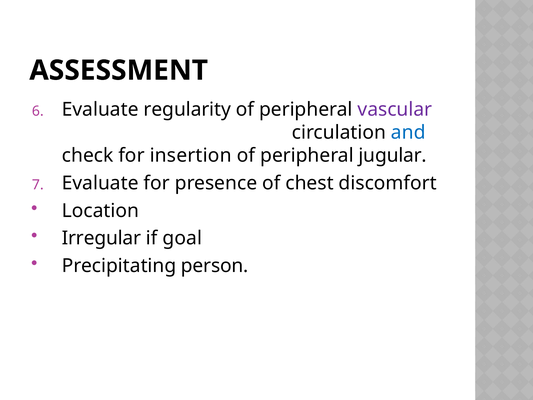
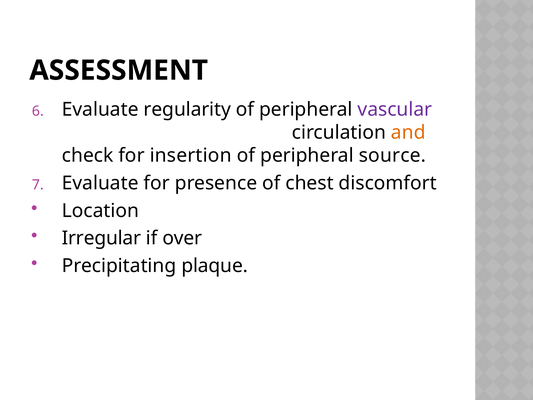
and colour: blue -> orange
jugular: jugular -> source
goal: goal -> over
person: person -> plaque
